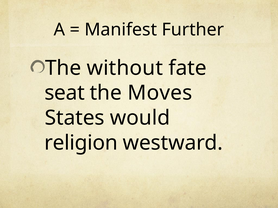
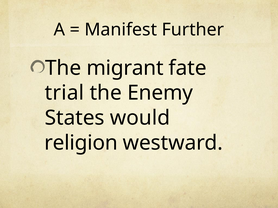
without: without -> migrant
seat: seat -> trial
Moves: Moves -> Enemy
